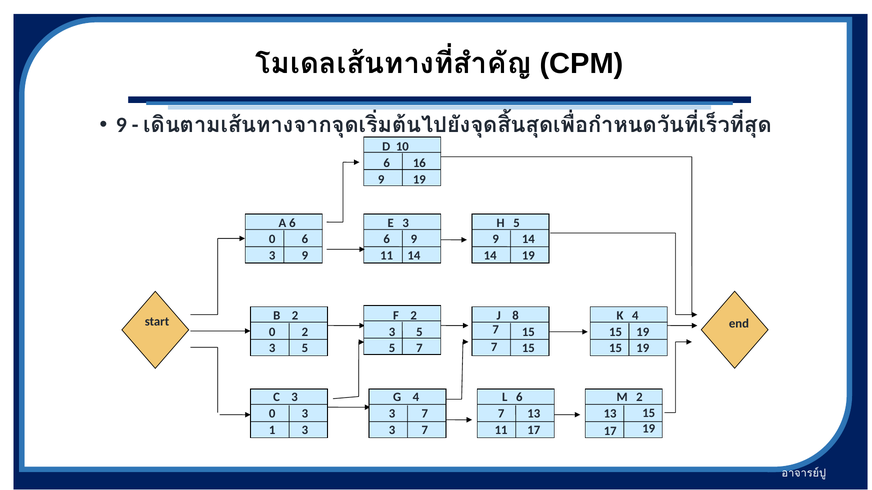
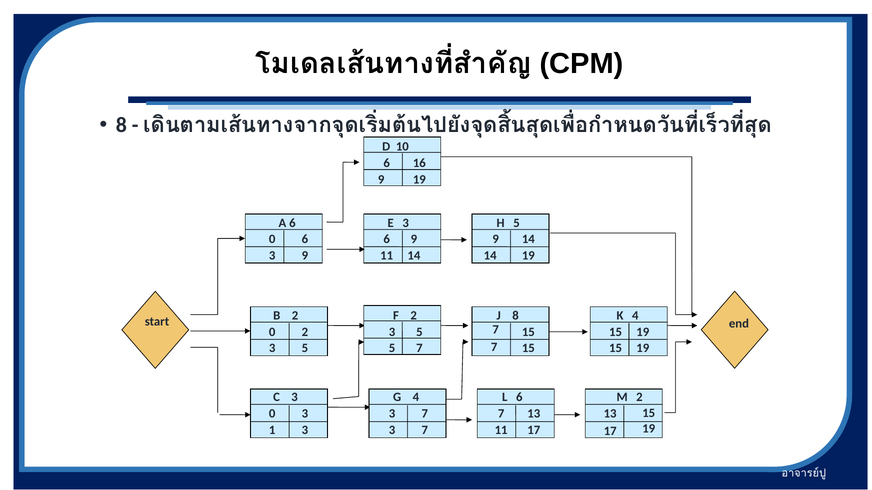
9 at (121, 125): 9 -> 8
